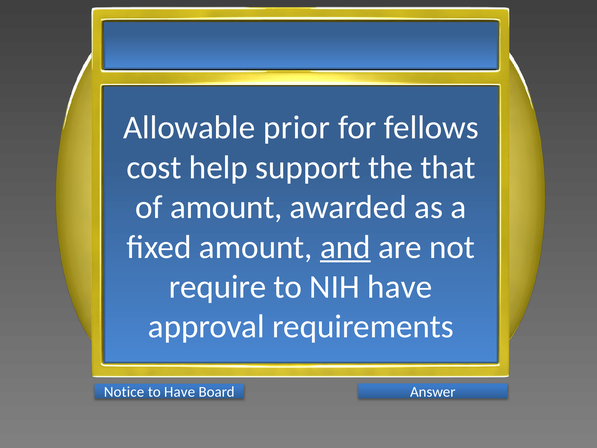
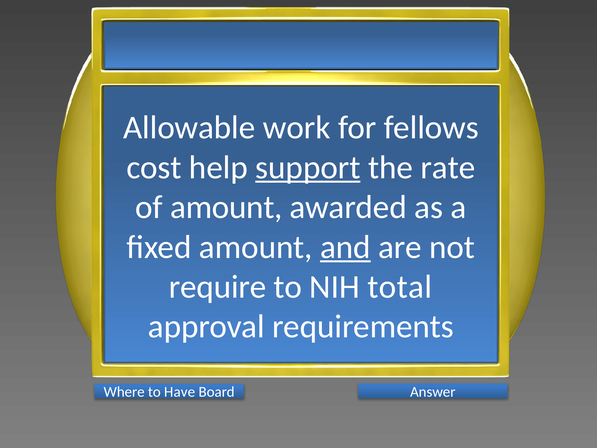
prior: prior -> work
support underline: none -> present
that: that -> rate
NIH have: have -> total
Notice: Notice -> Where
